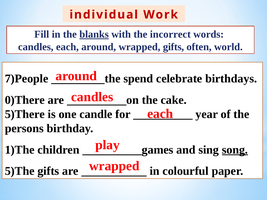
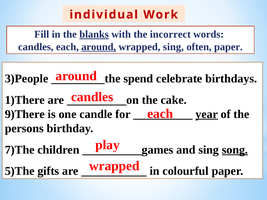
around at (99, 47) underline: none -> present
wrapped gifts: gifts -> sing
often world: world -> paper
7)People: 7)People -> 3)People
0)There: 0)There -> 1)There
5)There: 5)There -> 9)There
year underline: none -> present
1)The: 1)The -> 7)The
